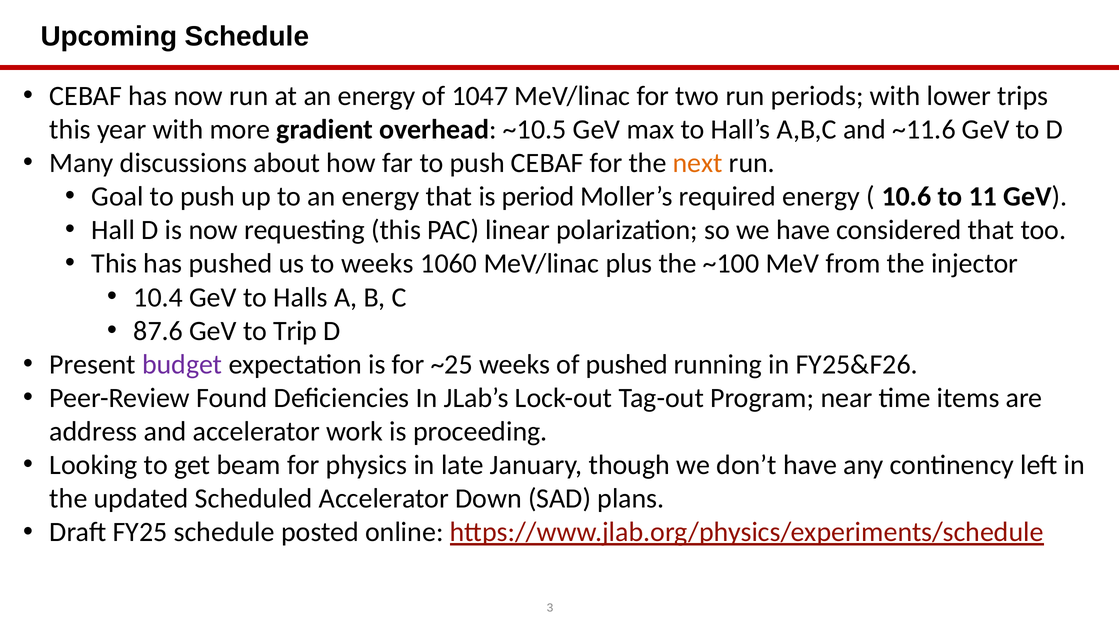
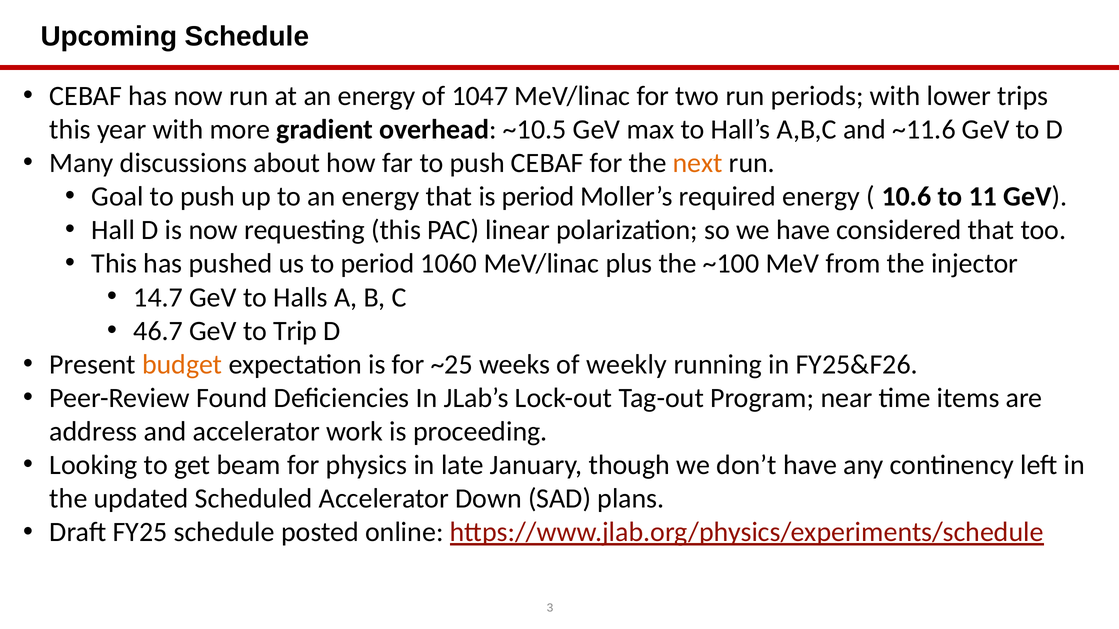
to weeks: weeks -> period
10.4: 10.4 -> 14.7
87.6: 87.6 -> 46.7
budget colour: purple -> orange
of pushed: pushed -> weekly
